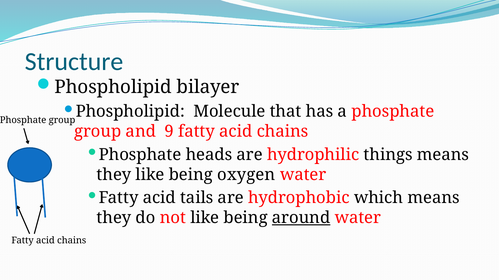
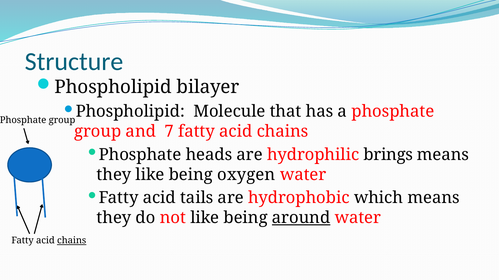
9: 9 -> 7
things: things -> brings
chains at (72, 241) underline: none -> present
